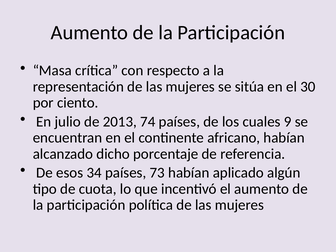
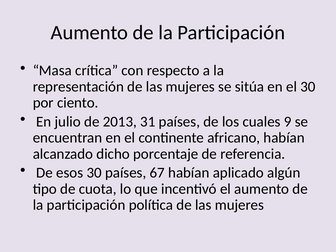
74: 74 -> 31
esos 34: 34 -> 30
73: 73 -> 67
